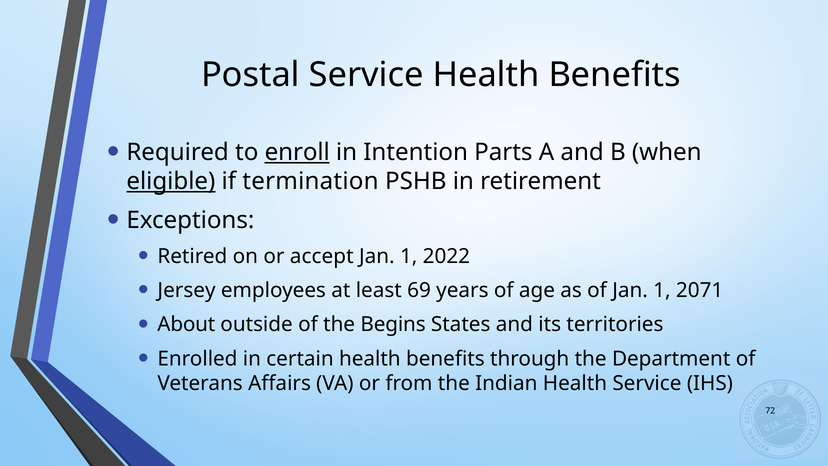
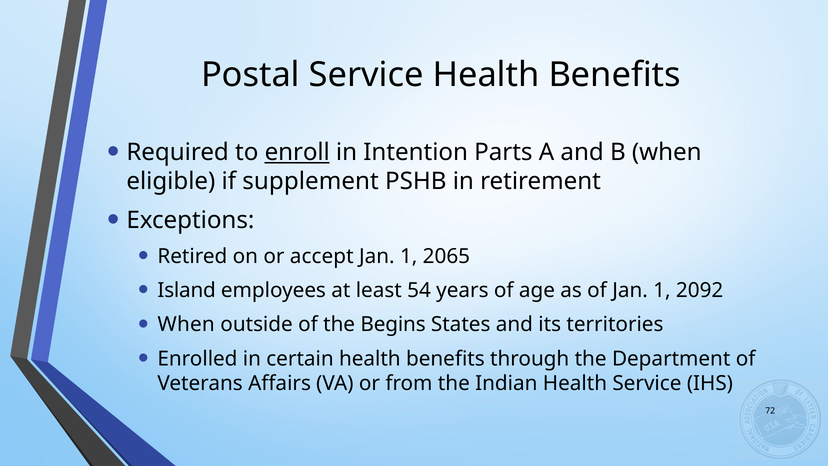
eligible underline: present -> none
termination: termination -> supplement
2022: 2022 -> 2065
Jersey: Jersey -> Island
69: 69 -> 54
2071: 2071 -> 2092
About at (186, 324): About -> When
